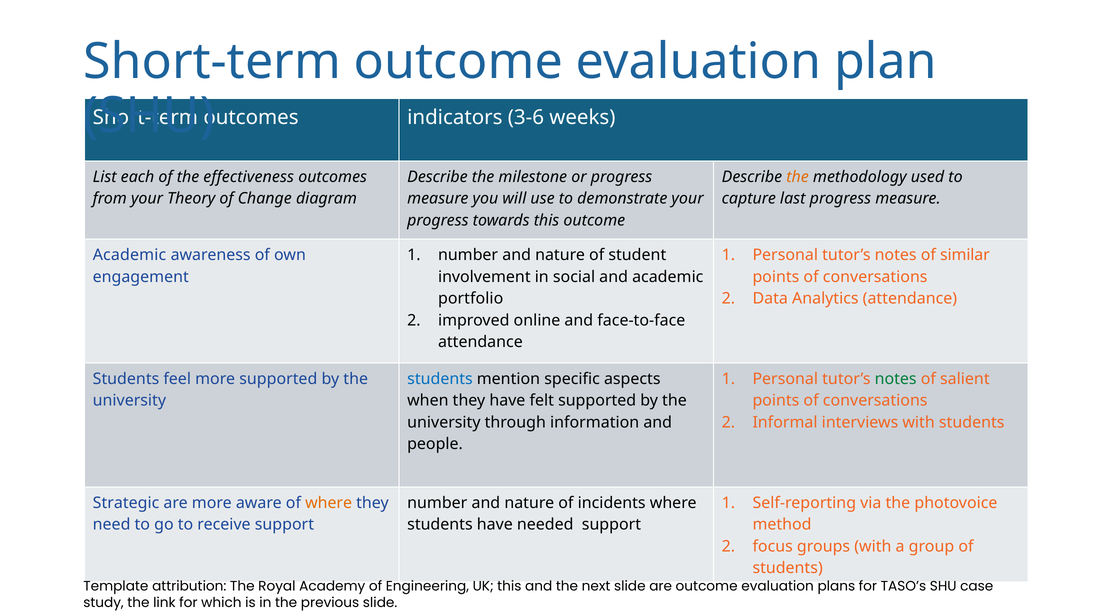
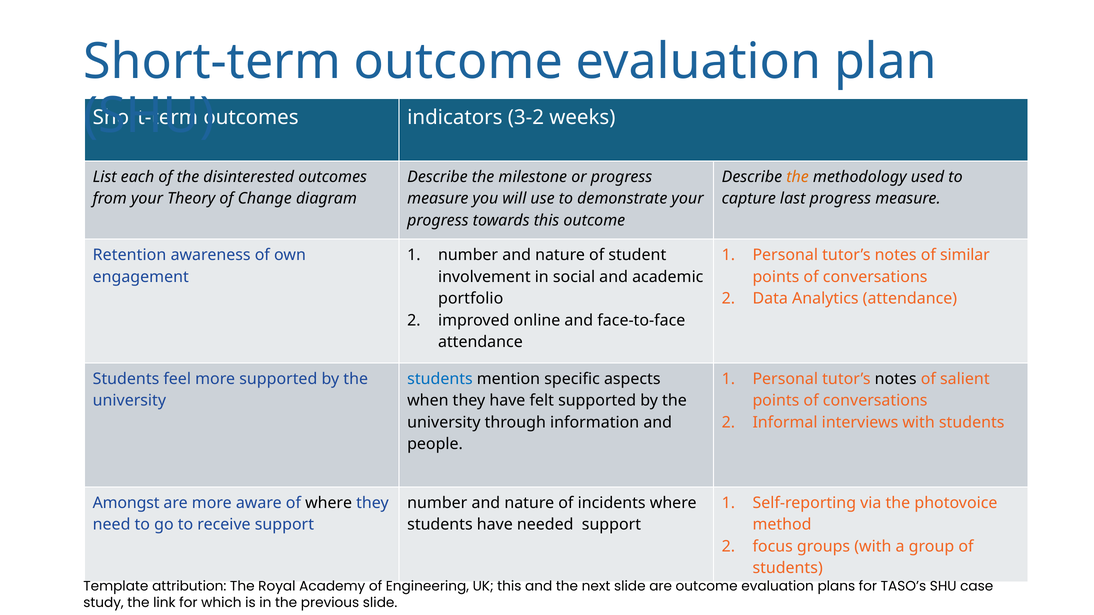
3-6: 3-6 -> 3-2
effectiveness: effectiveness -> disinterested
Academic at (129, 255): Academic -> Retention
notes at (896, 379) colour: green -> black
Strategic: Strategic -> Amongst
where at (329, 503) colour: orange -> black
